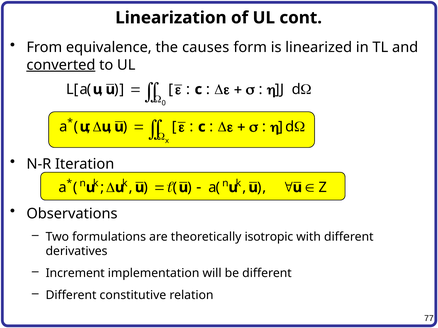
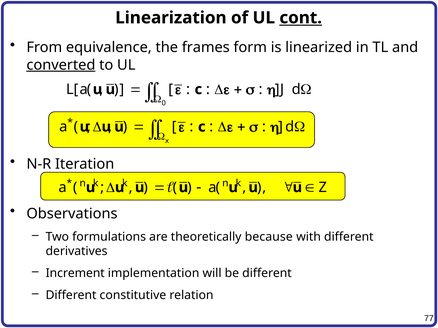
cont underline: none -> present
causes: causes -> frames
isotropic: isotropic -> because
